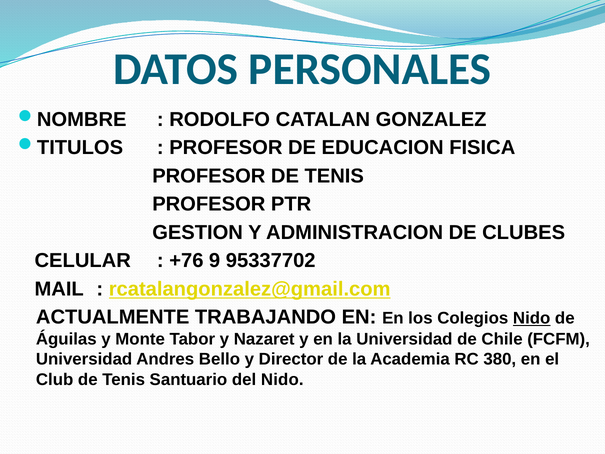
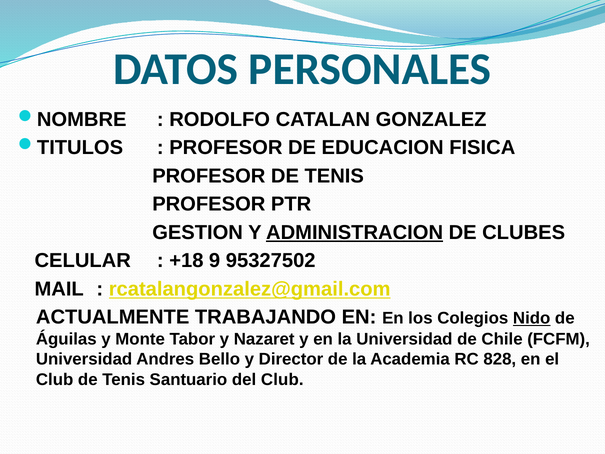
ADMINISTRACION underline: none -> present
+76: +76 -> +18
95337702: 95337702 -> 95327502
380: 380 -> 828
del Nido: Nido -> Club
